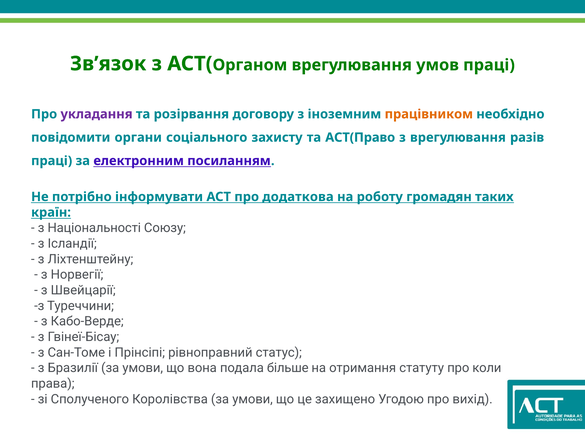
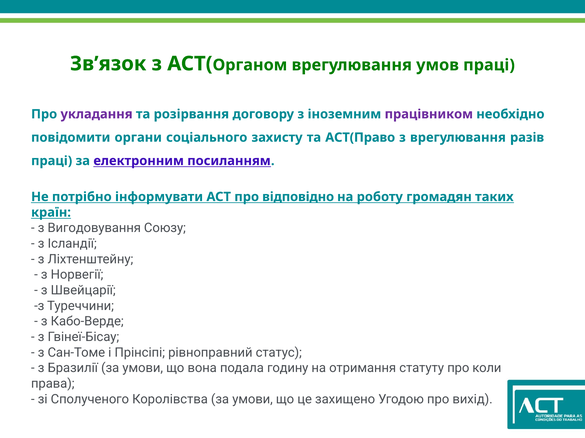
працівником colour: orange -> purple
додаткова: додаткова -> відповідно
Національності: Національності -> Вигодовування
більше: більше -> годину
